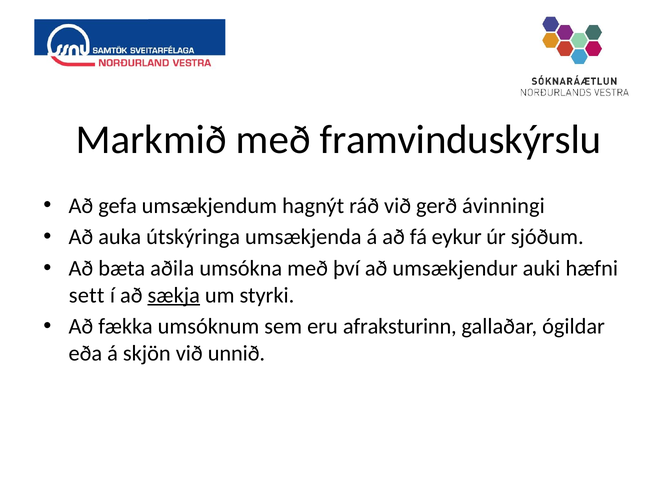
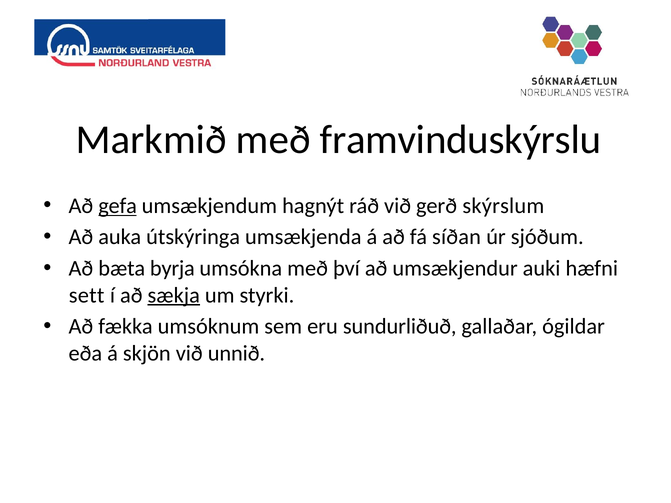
gefa underline: none -> present
ávinningi: ávinningi -> skýrslum
eykur: eykur -> síðan
aðila: aðila -> byrja
afraksturinn: afraksturinn -> sundurliðuð
